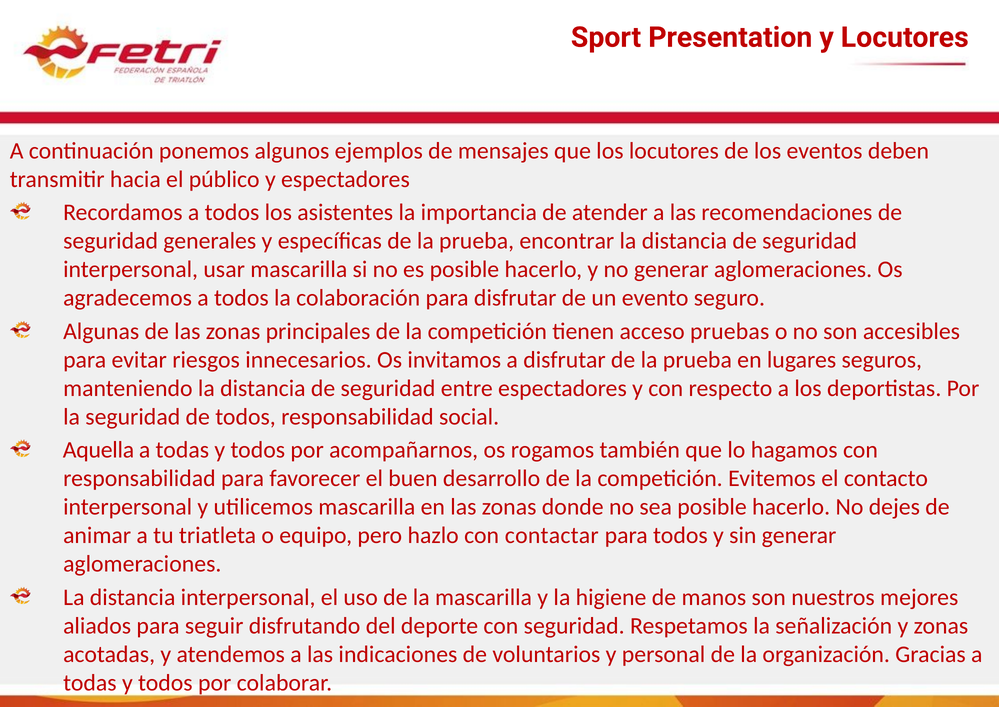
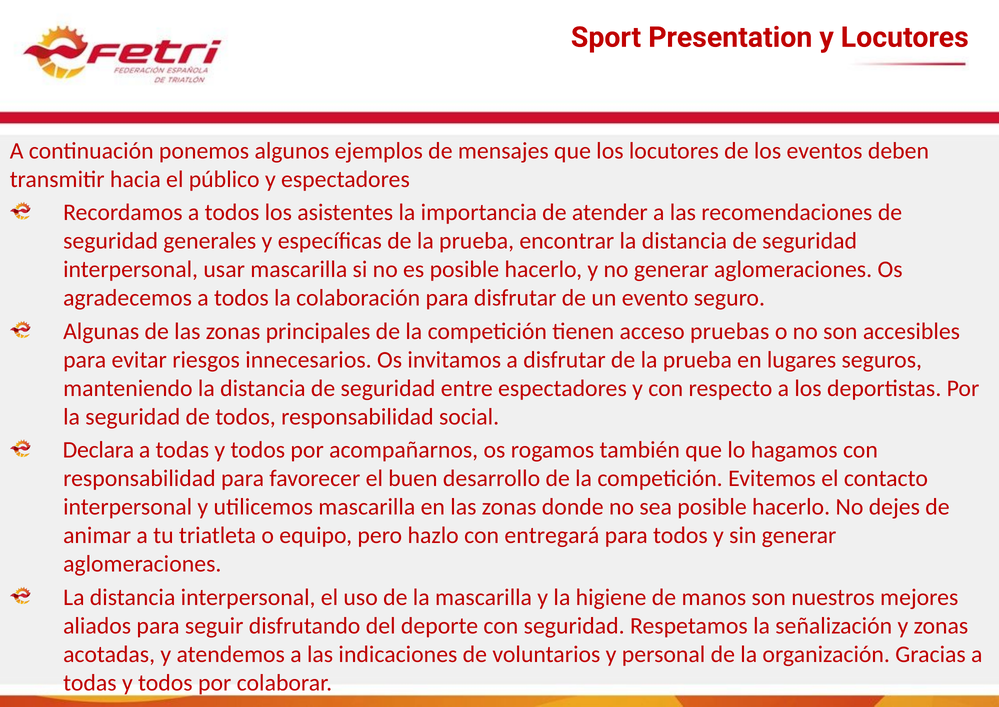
Aquella: Aquella -> Declara
contactar: contactar -> entregará
